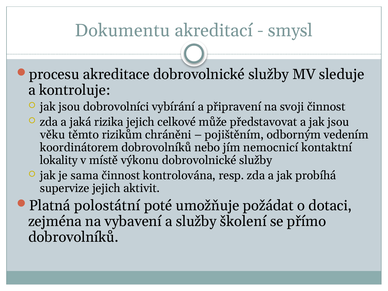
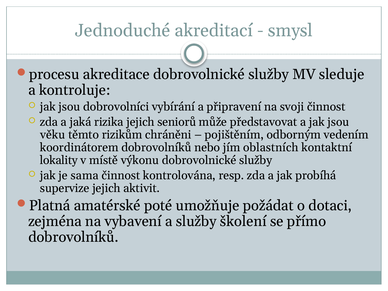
Dokumentu: Dokumentu -> Jednoduché
celkové: celkové -> seniorů
nemocnicí: nemocnicí -> oblastních
polostátní: polostátní -> amatérské
